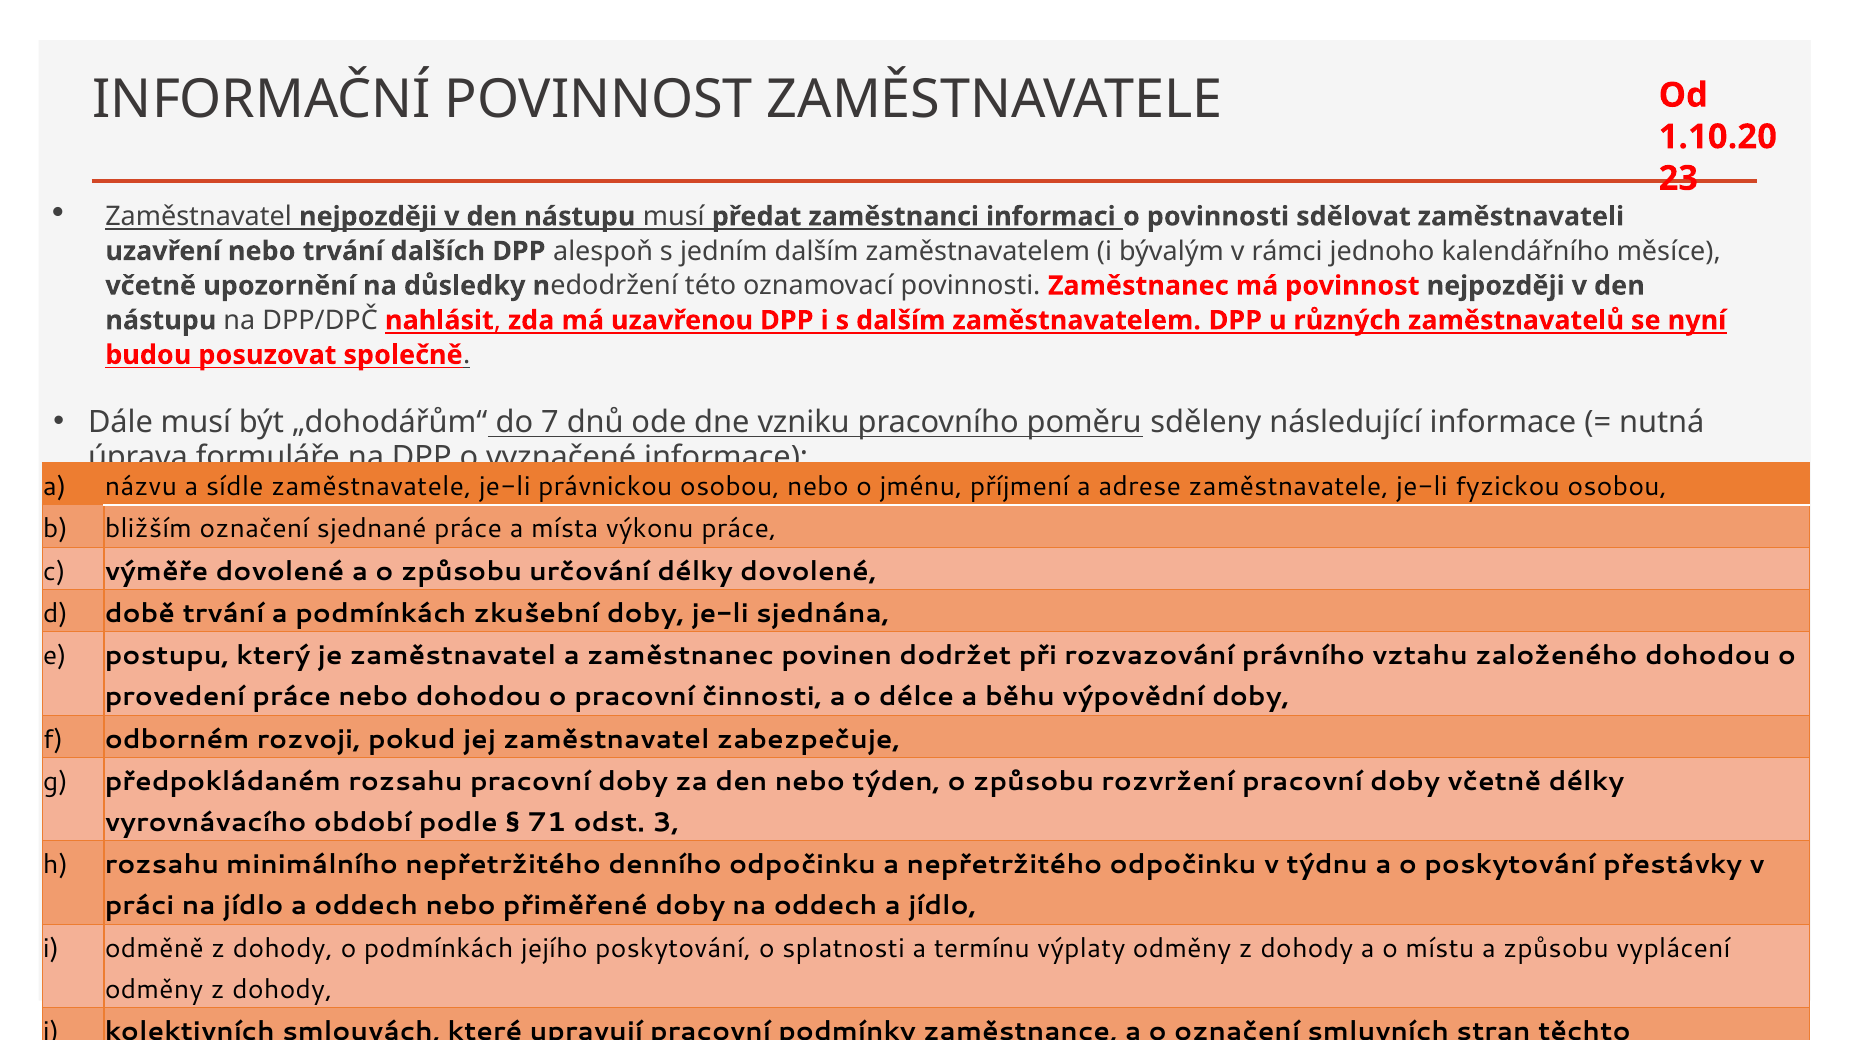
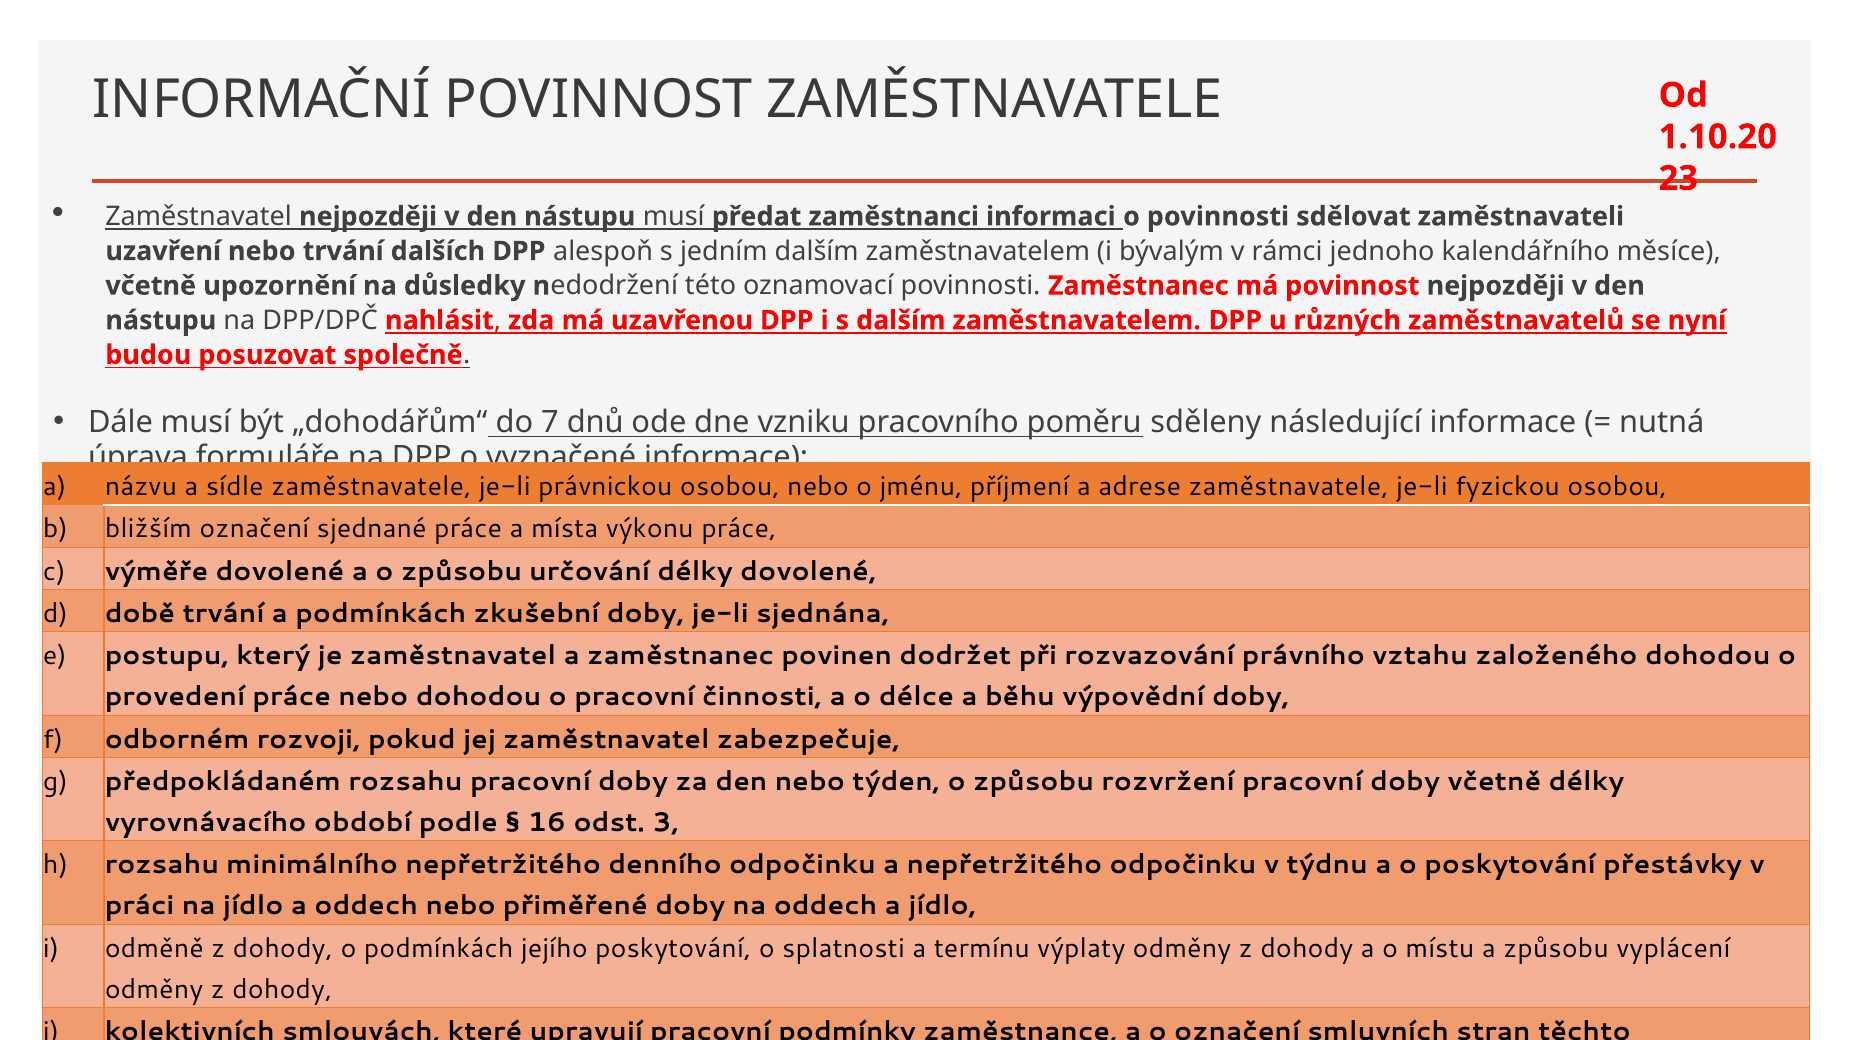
71: 71 -> 16
